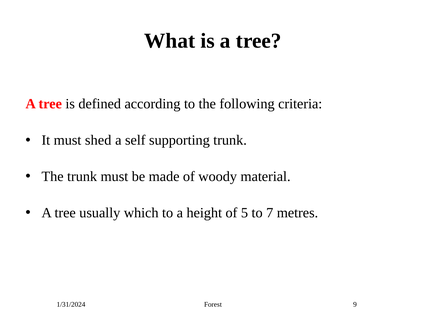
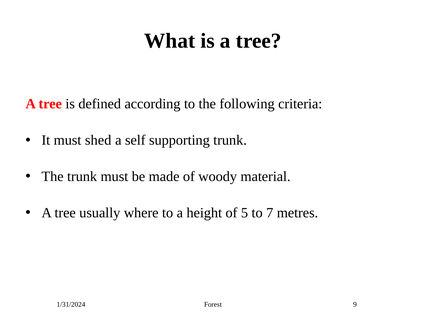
which: which -> where
